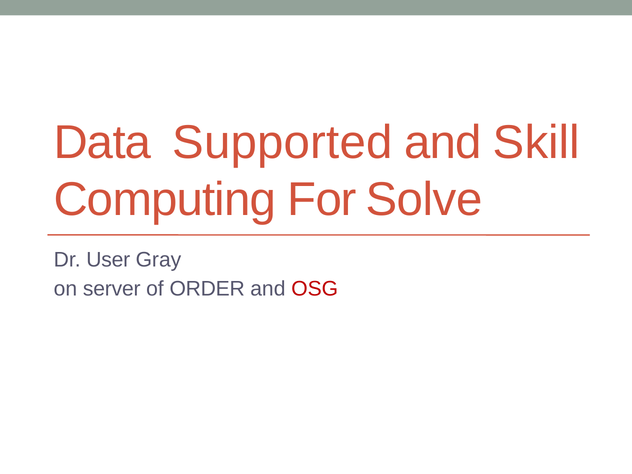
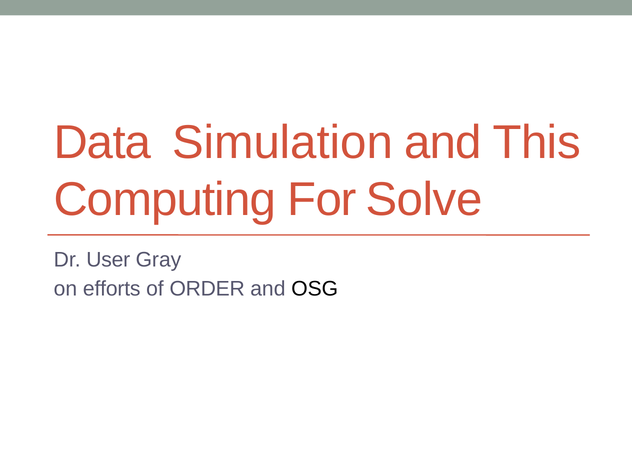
Supported: Supported -> Simulation
Skill: Skill -> This
server: server -> efforts
OSG colour: red -> black
